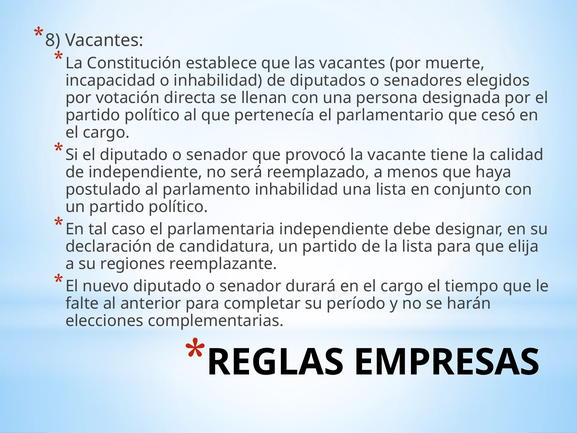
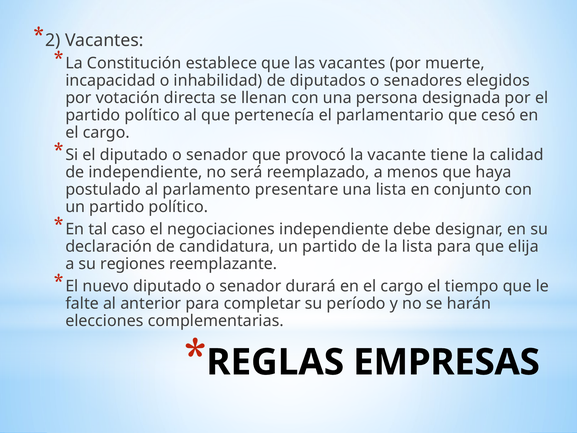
8: 8 -> 2
parlamento inhabilidad: inhabilidad -> presentare
parlamentaria: parlamentaria -> negociaciones
